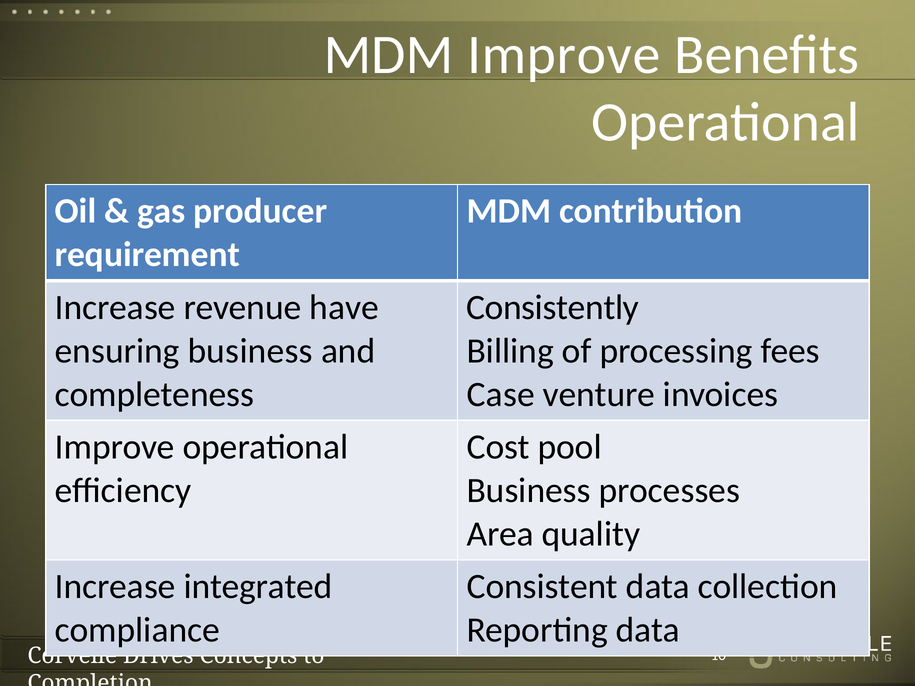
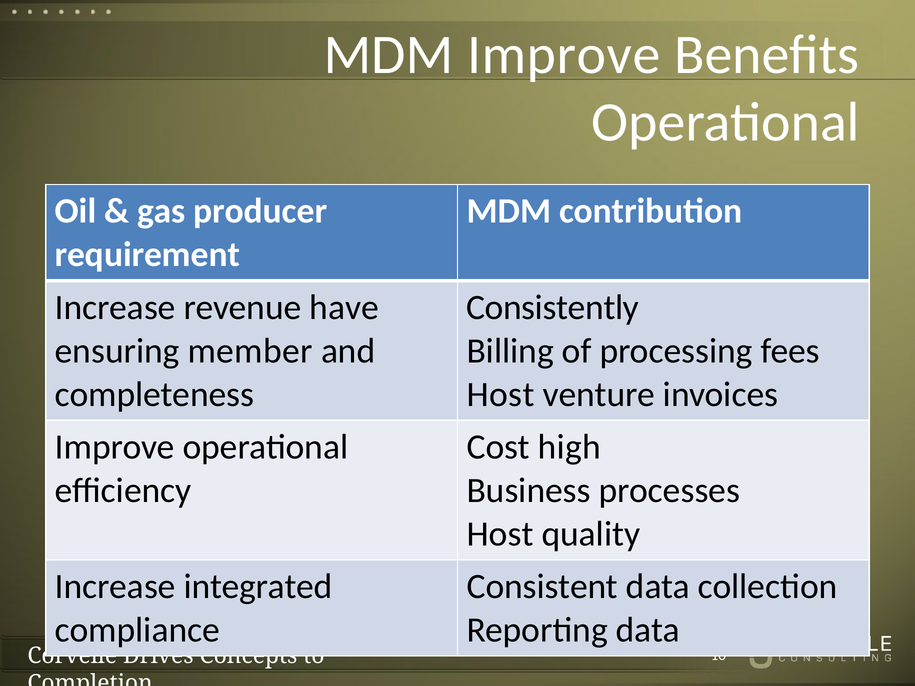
ensuring business: business -> member
Case at (501, 394): Case -> Host
pool: pool -> high
Area at (500, 534): Area -> Host
